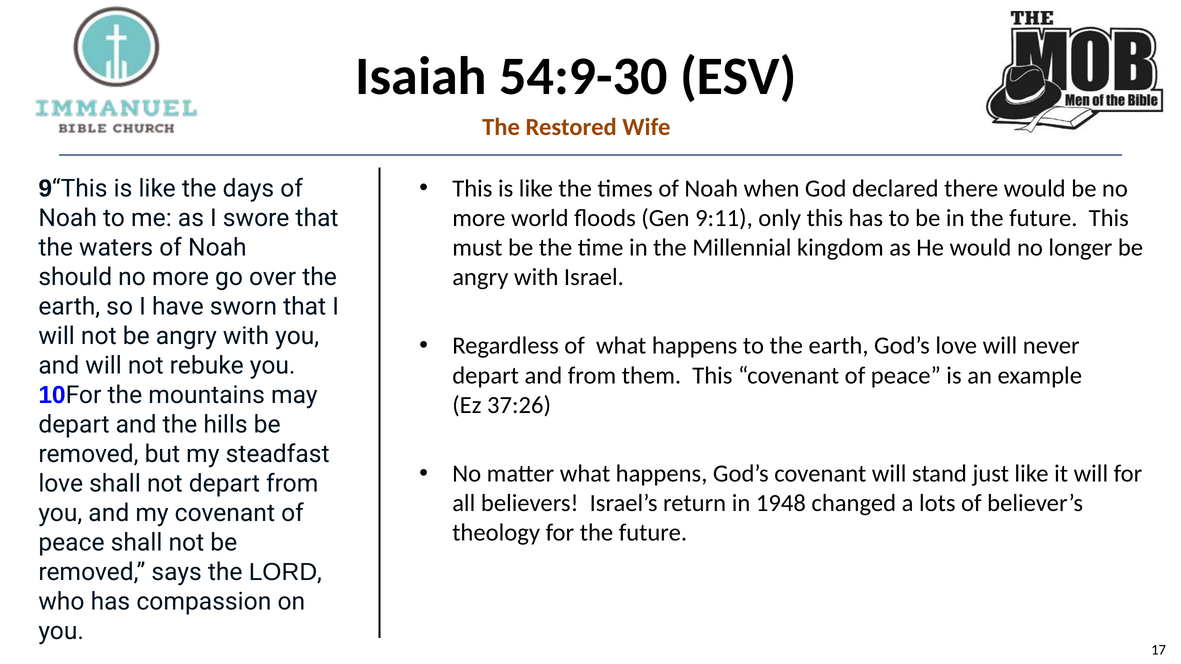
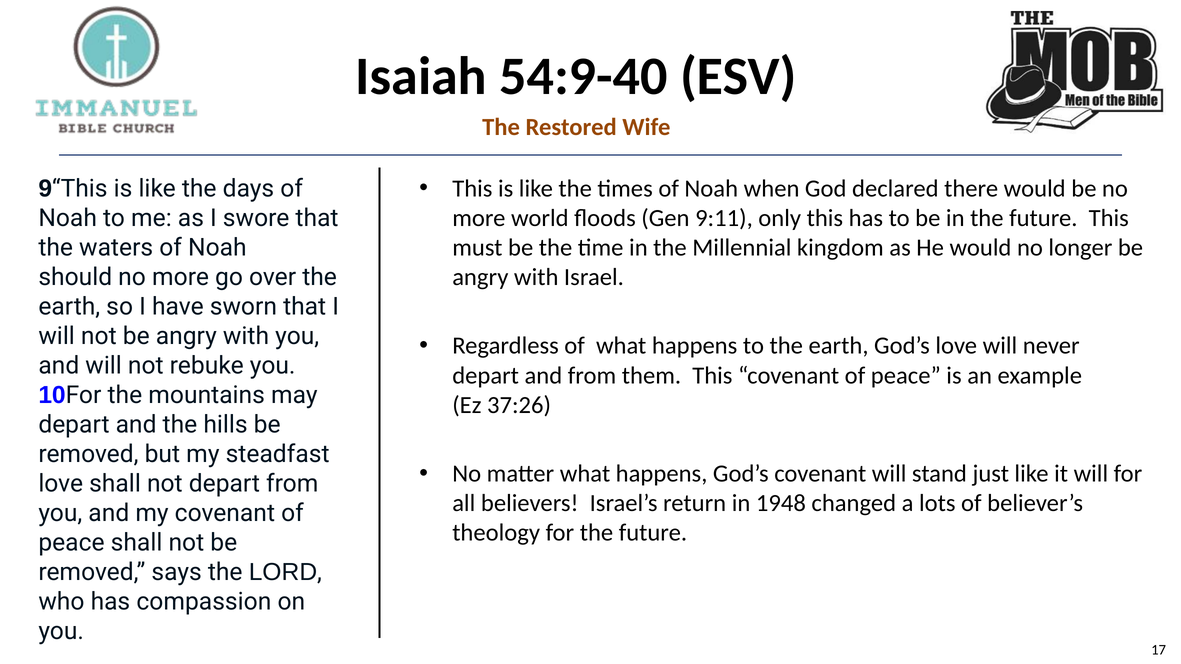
54:9-30: 54:9-30 -> 54:9-40
